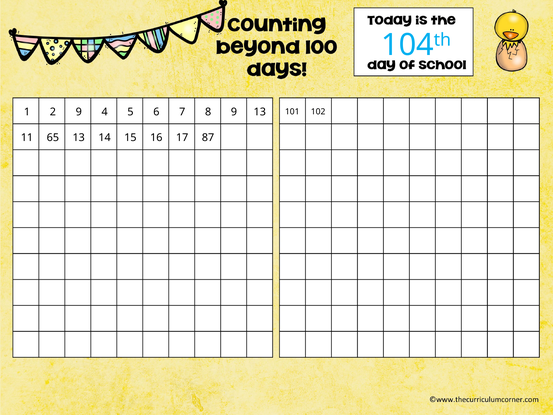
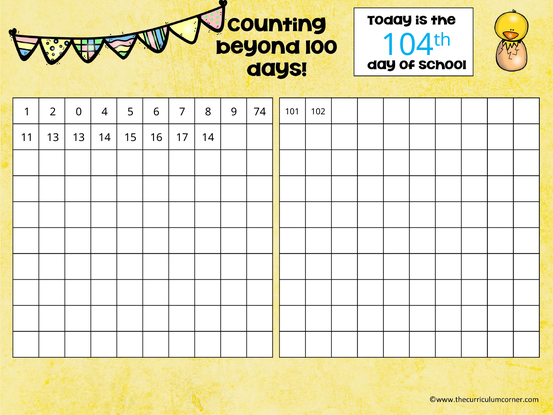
2 9: 9 -> 0
9 13: 13 -> 74
11 65: 65 -> 13
17 87: 87 -> 14
